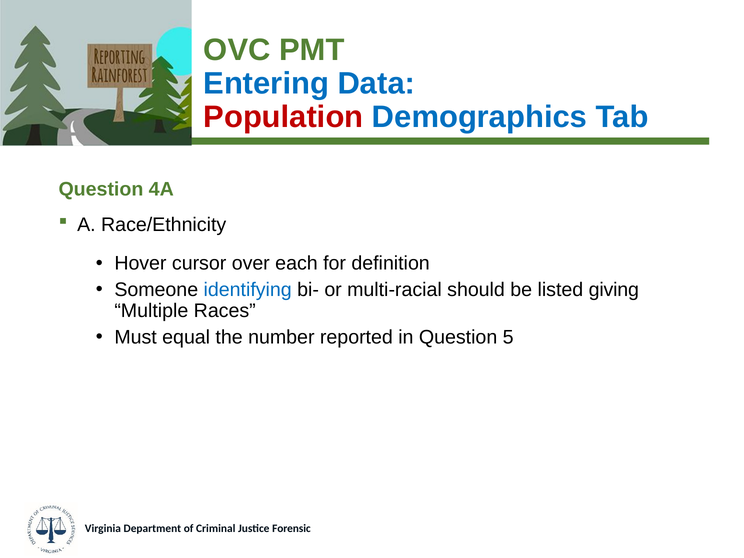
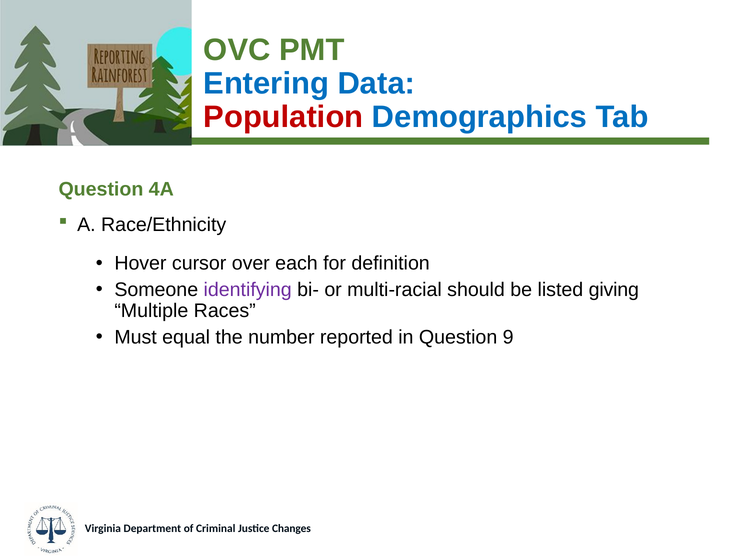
identifying colour: blue -> purple
5: 5 -> 9
Forensic: Forensic -> Changes
